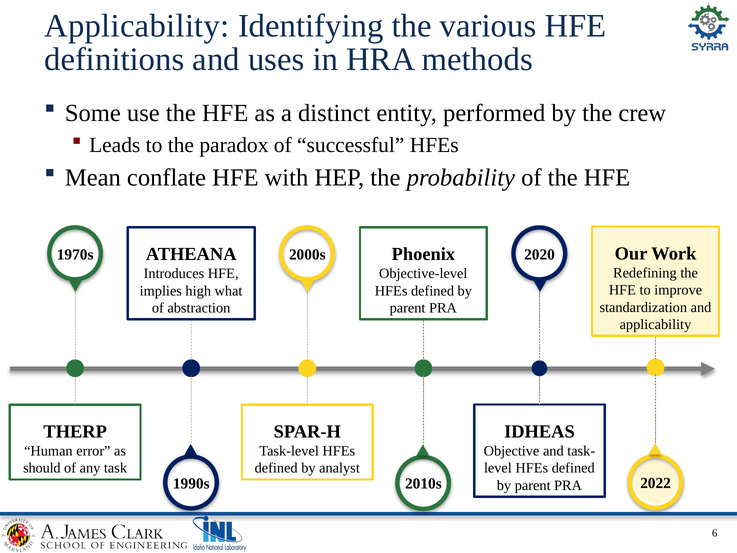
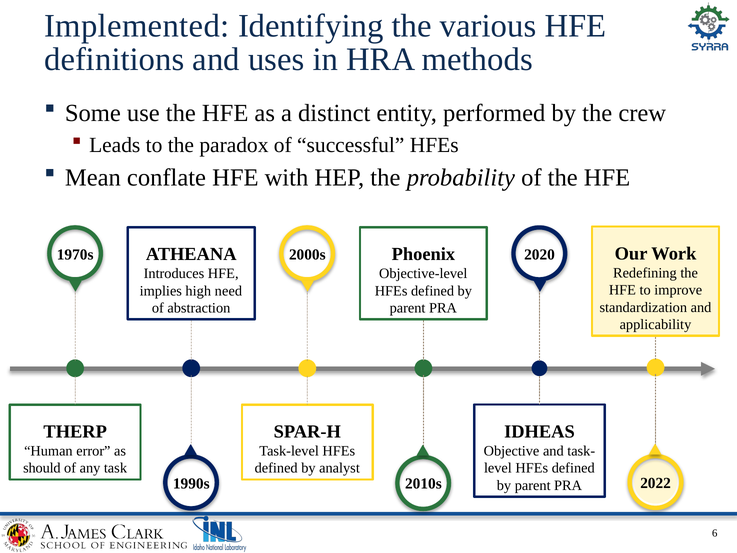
Applicability at (137, 26): Applicability -> Implemented
what: what -> need
